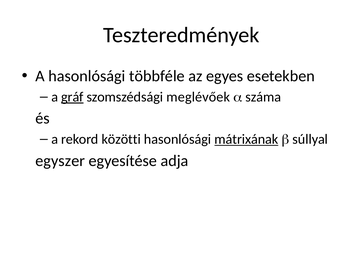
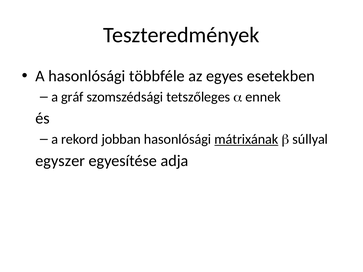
gráf underline: present -> none
meglévőek: meglévőek -> tetszőleges
száma: száma -> ennek
közötti: közötti -> jobban
